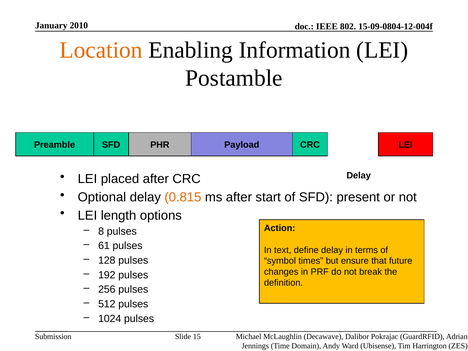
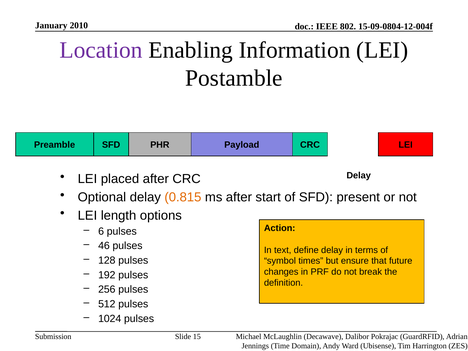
Location colour: orange -> purple
8: 8 -> 6
61: 61 -> 46
